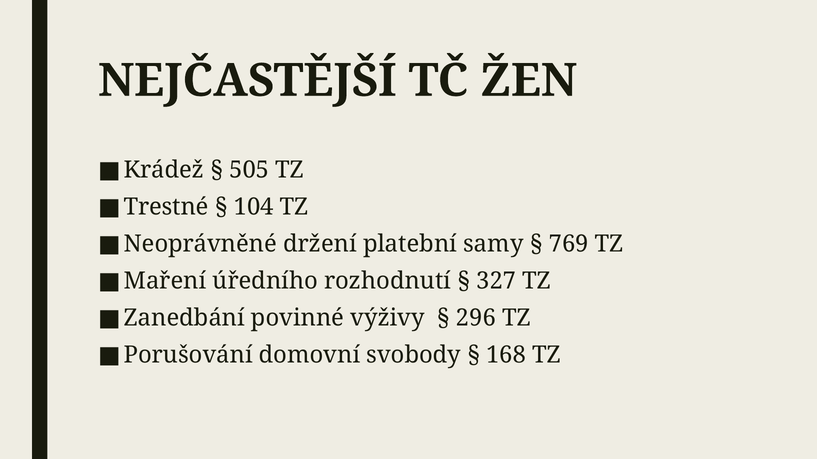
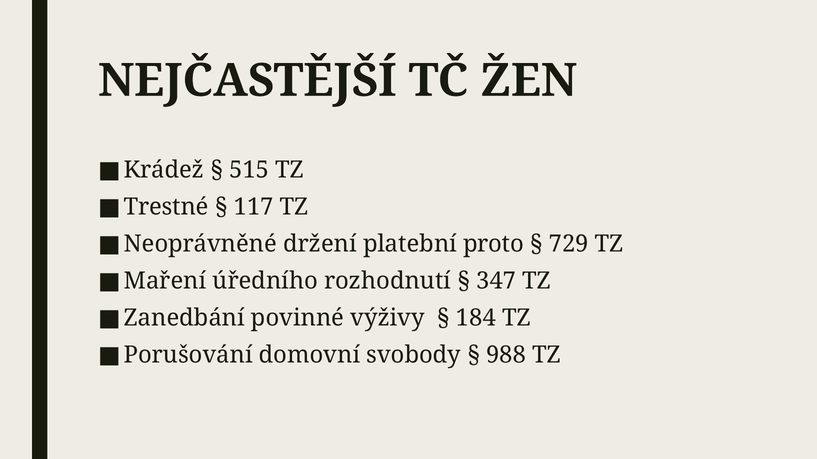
505: 505 -> 515
104: 104 -> 117
samy: samy -> proto
769: 769 -> 729
327: 327 -> 347
296: 296 -> 184
168: 168 -> 988
